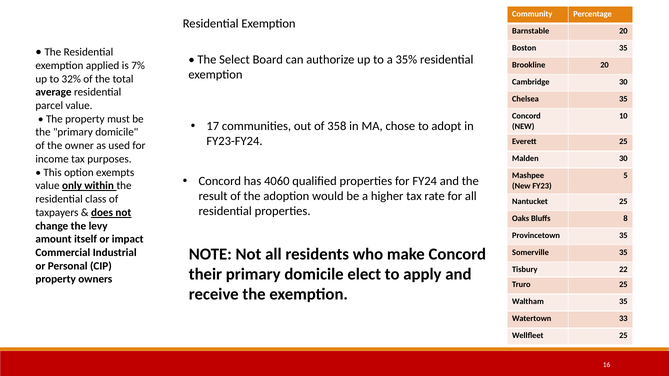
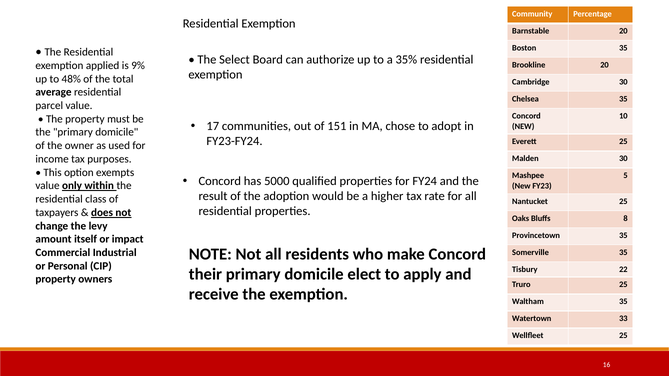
7%: 7% -> 9%
32%: 32% -> 48%
358: 358 -> 151
4060: 4060 -> 5000
